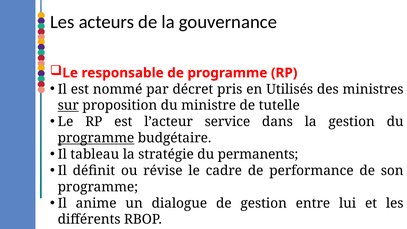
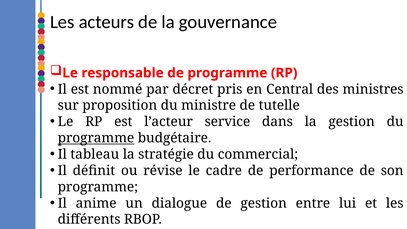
Utilisés: Utilisés -> Central
sur underline: present -> none
permanents: permanents -> commercial
